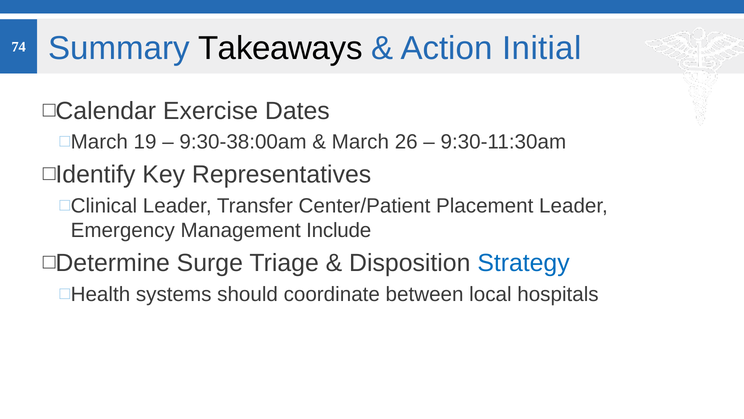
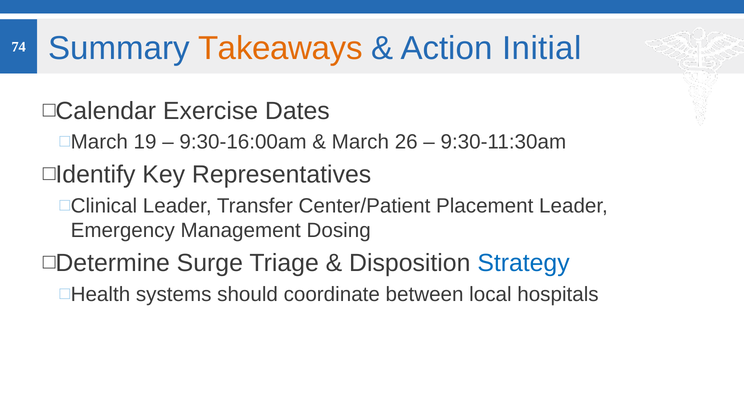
Takeaways colour: black -> orange
9:30-38:00am: 9:30-38:00am -> 9:30-16:00am
Include: Include -> Dosing
